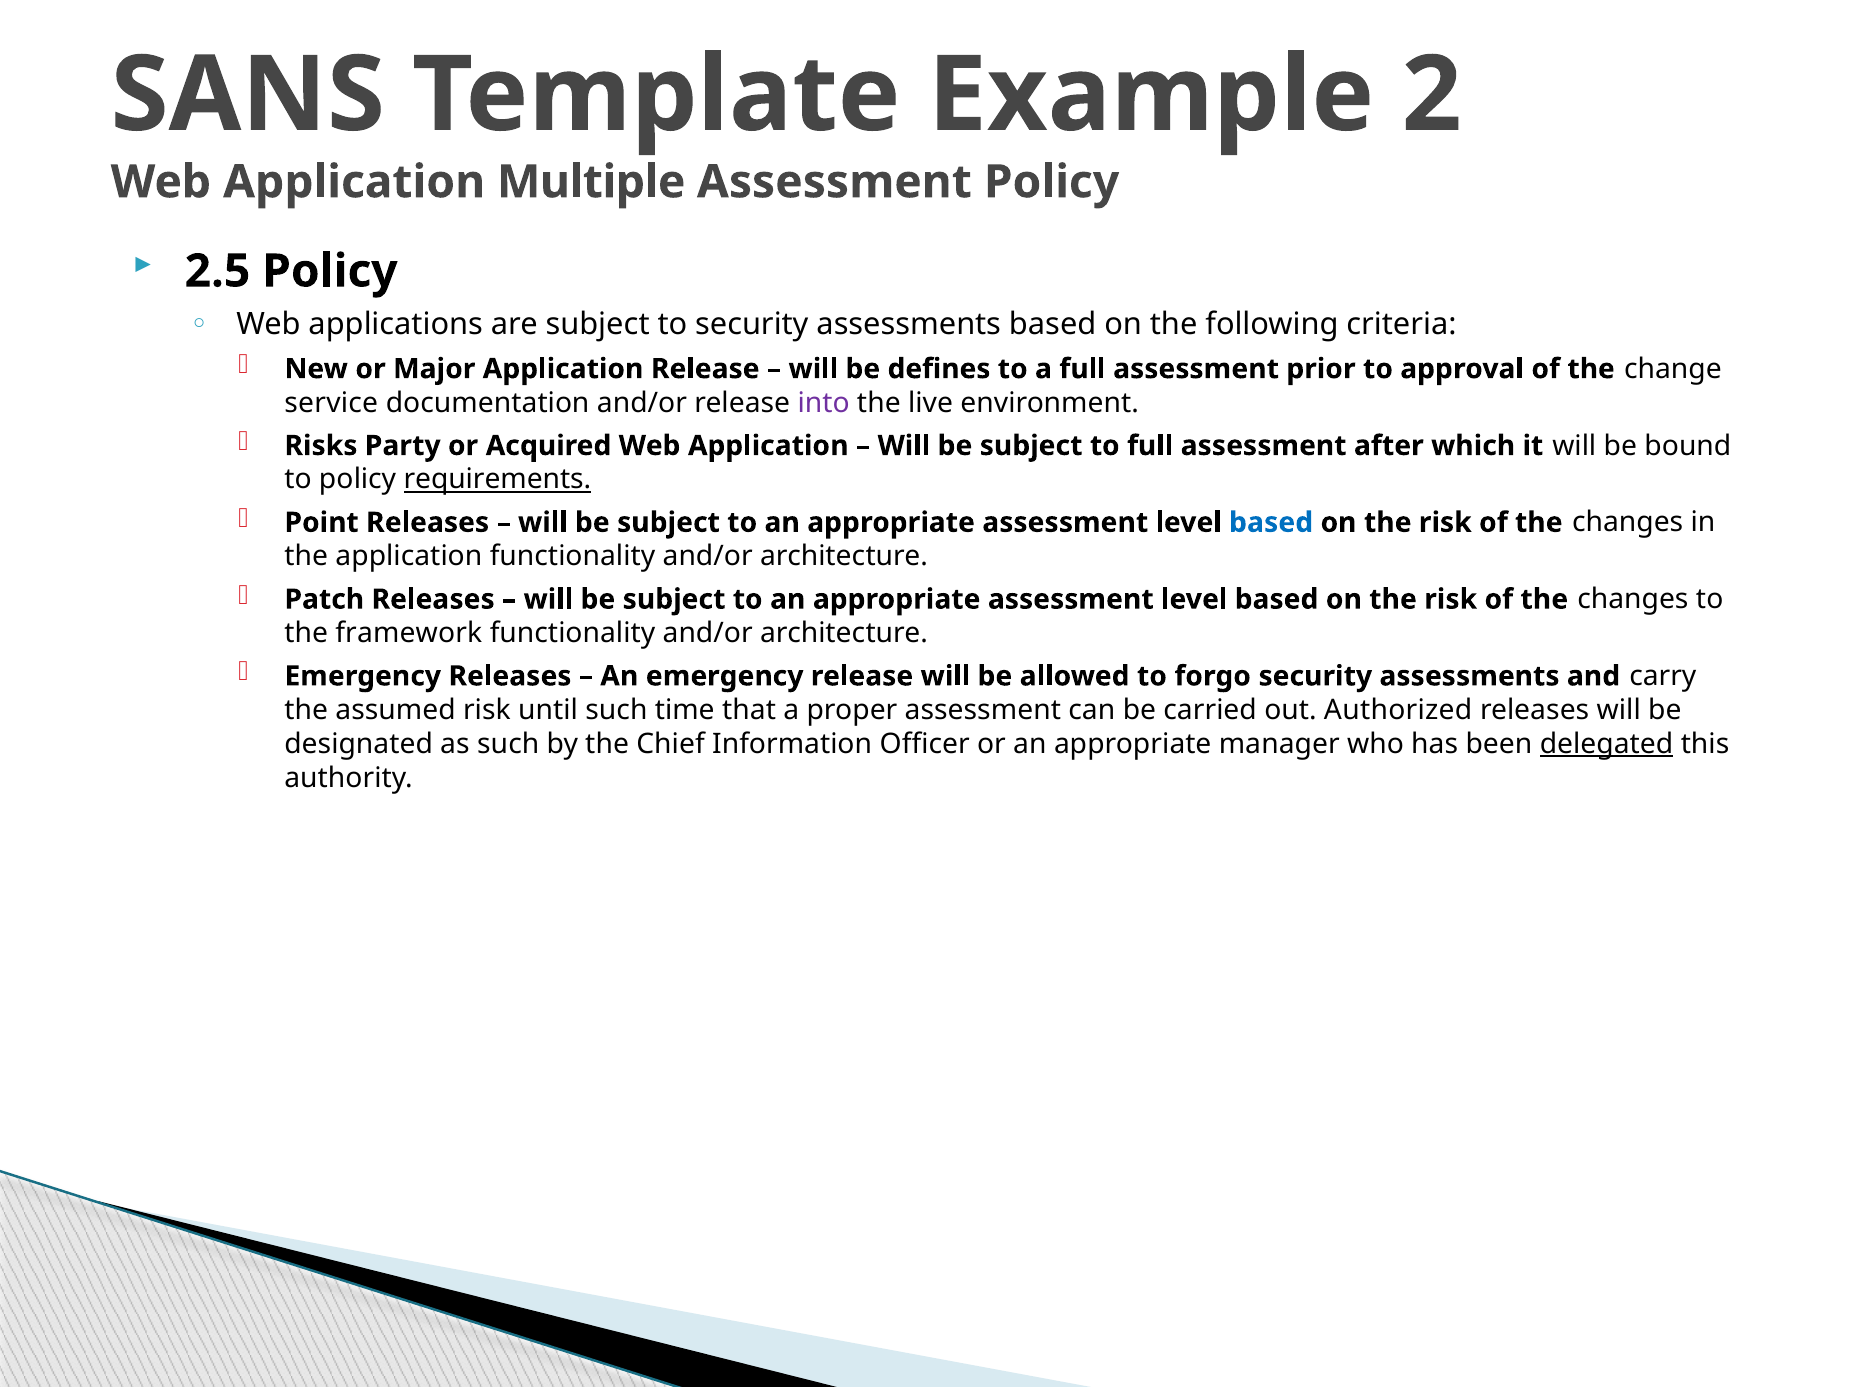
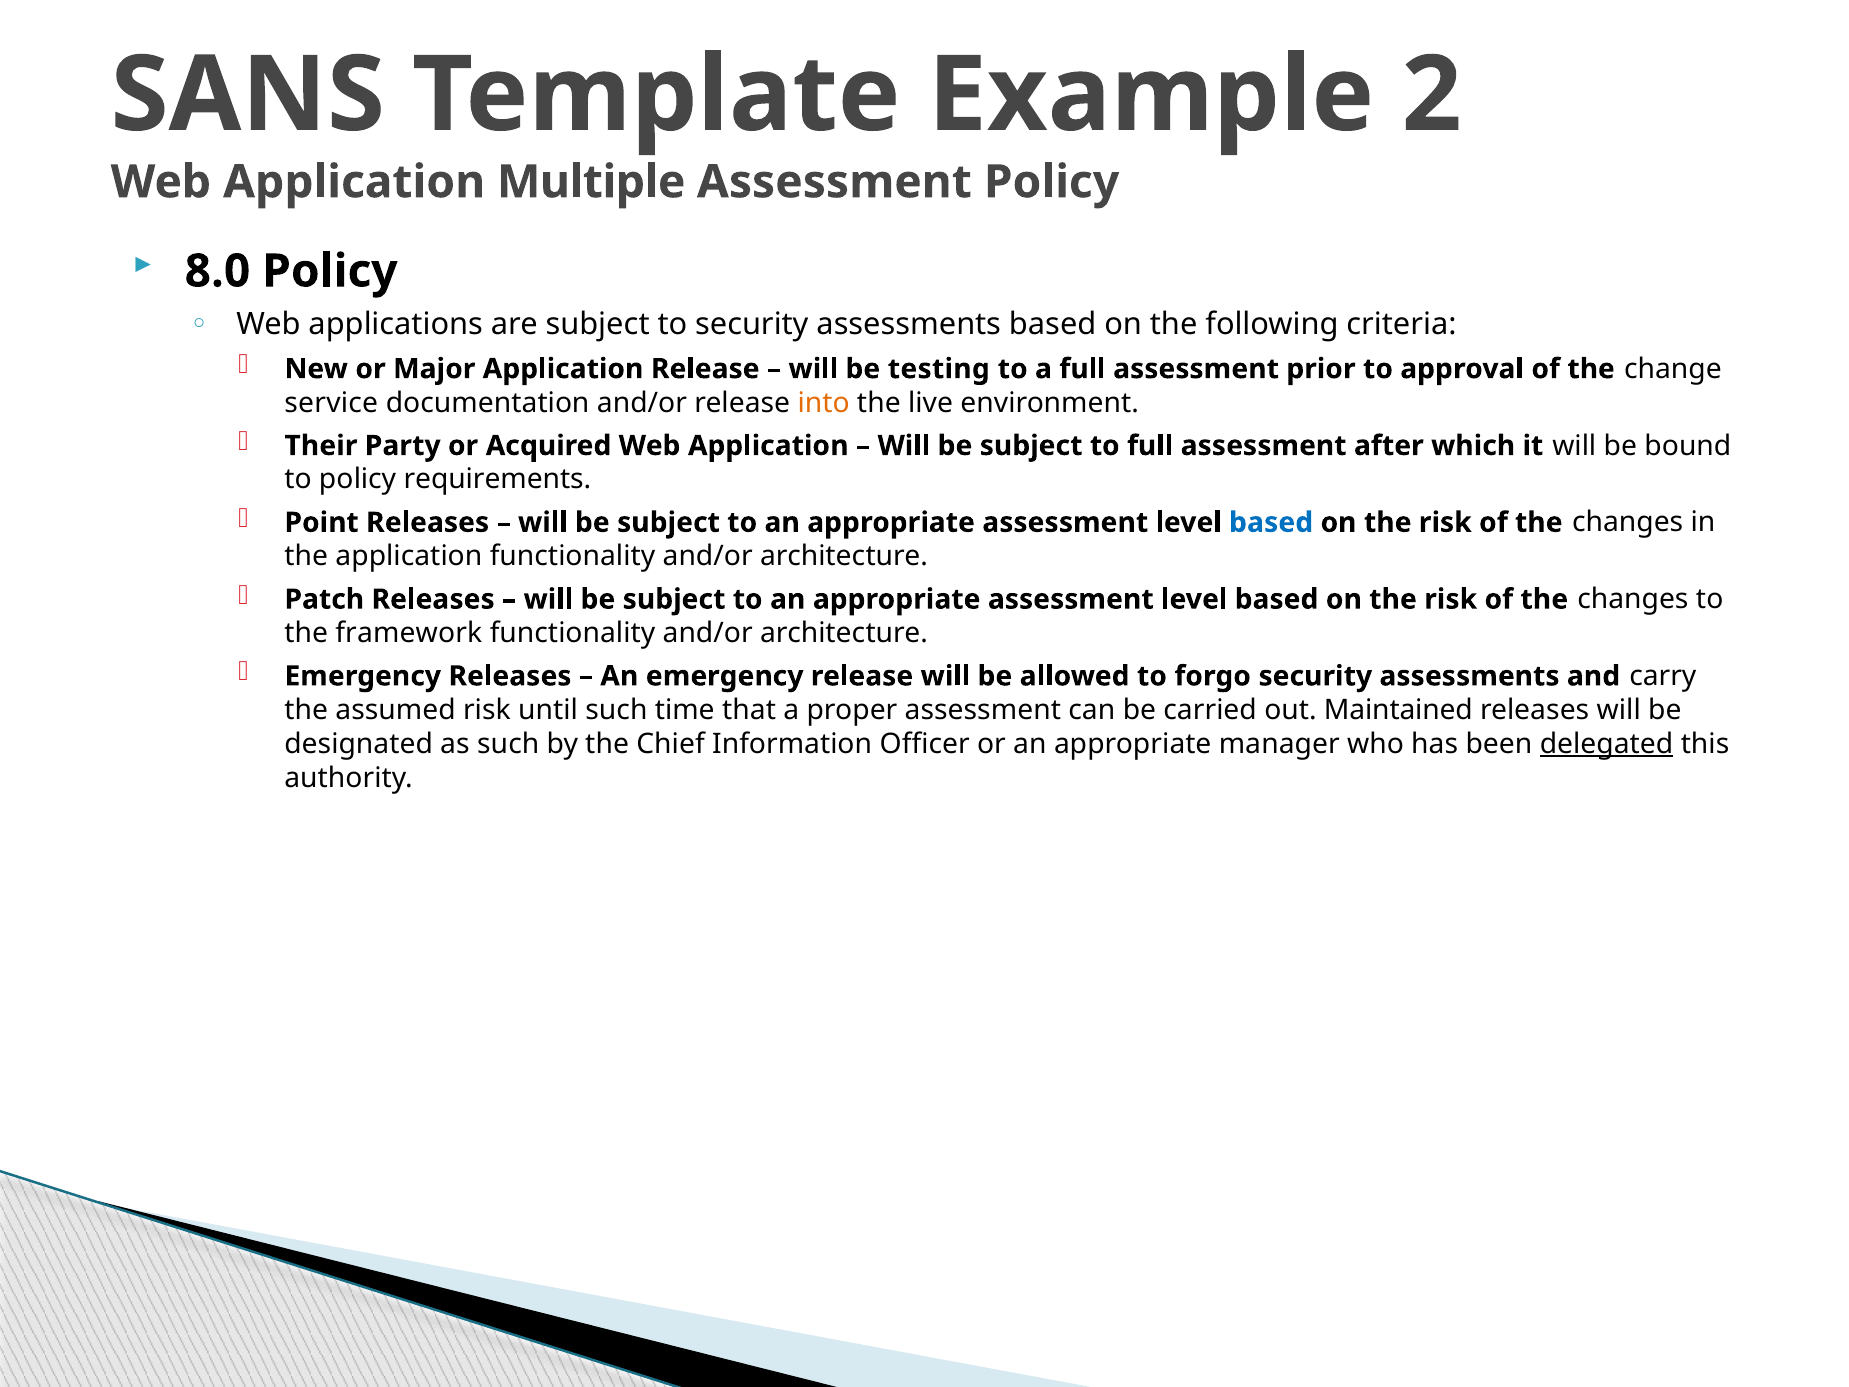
2.5: 2.5 -> 8.0
defines: defines -> testing
into colour: purple -> orange
Risks: Risks -> Their
requirements underline: present -> none
Authorized: Authorized -> Maintained
